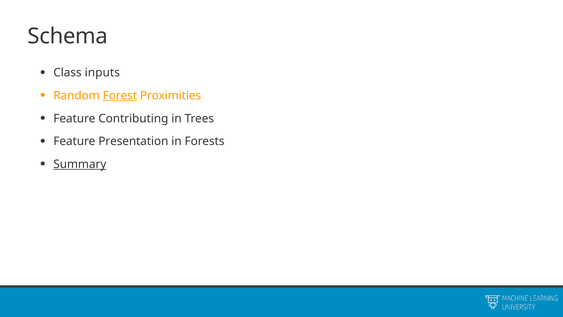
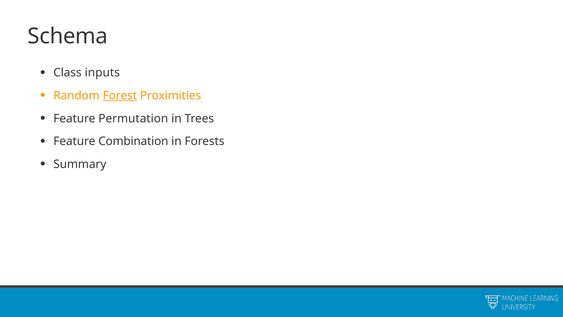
Contributing: Contributing -> Permutation
Presentation: Presentation -> Combination
Summary underline: present -> none
